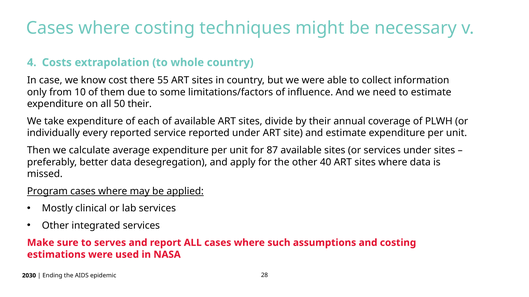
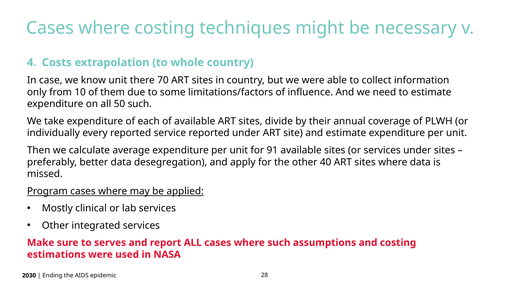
know cost: cost -> unit
55: 55 -> 70
50 their: their -> such
87: 87 -> 91
